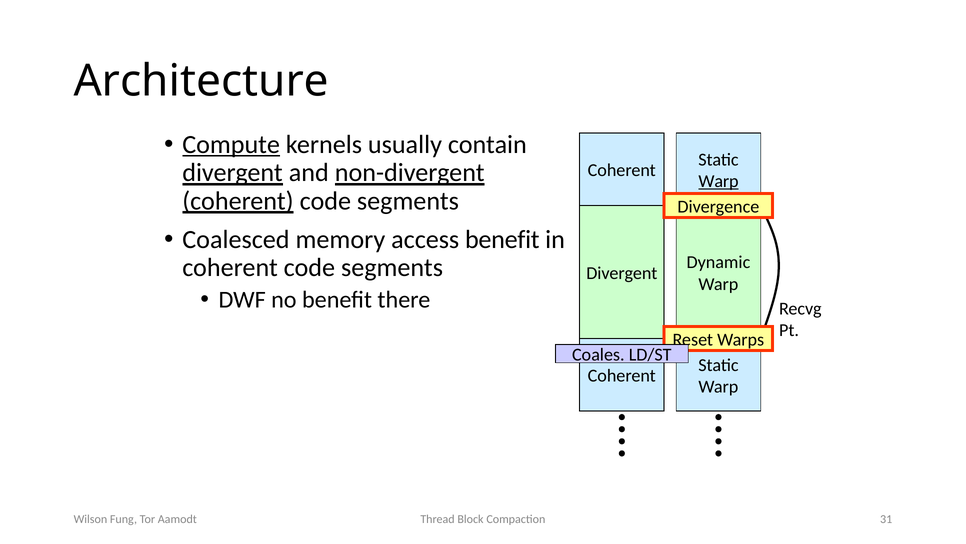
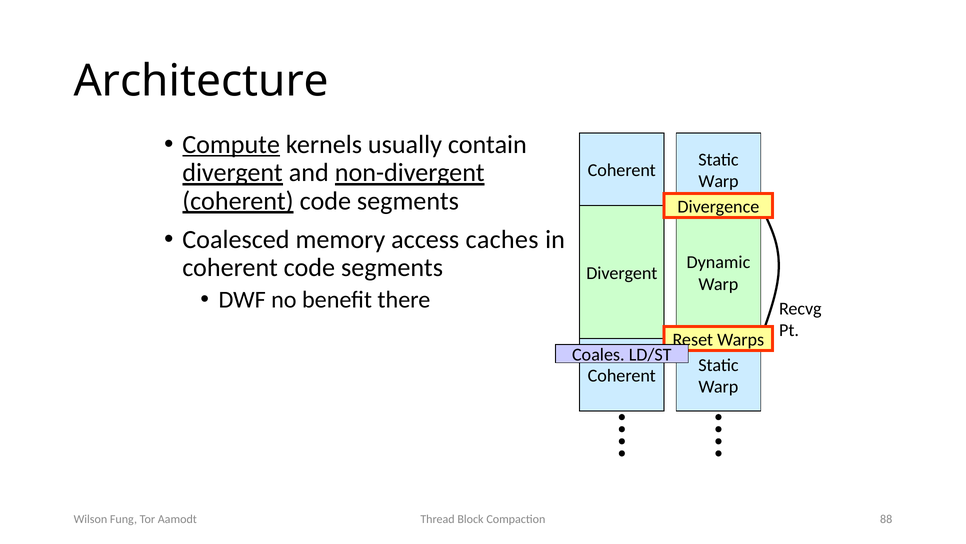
Warp at (718, 181) underline: present -> none
access benefit: benefit -> caches
31: 31 -> 88
